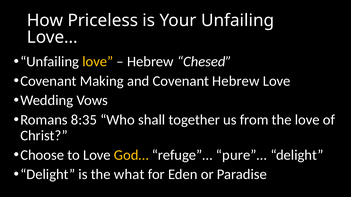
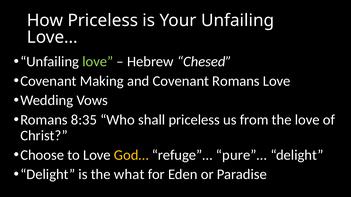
love at (98, 62) colour: yellow -> light green
Covenant Hebrew: Hebrew -> Romans
shall together: together -> priceless
